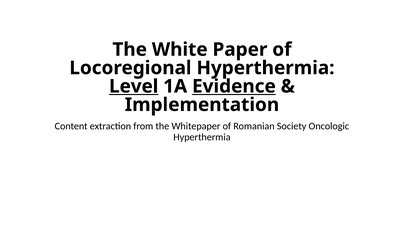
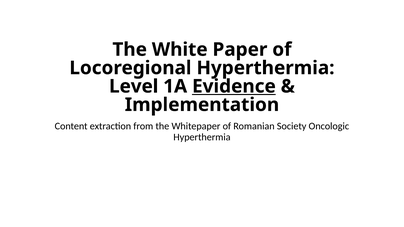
Level underline: present -> none
